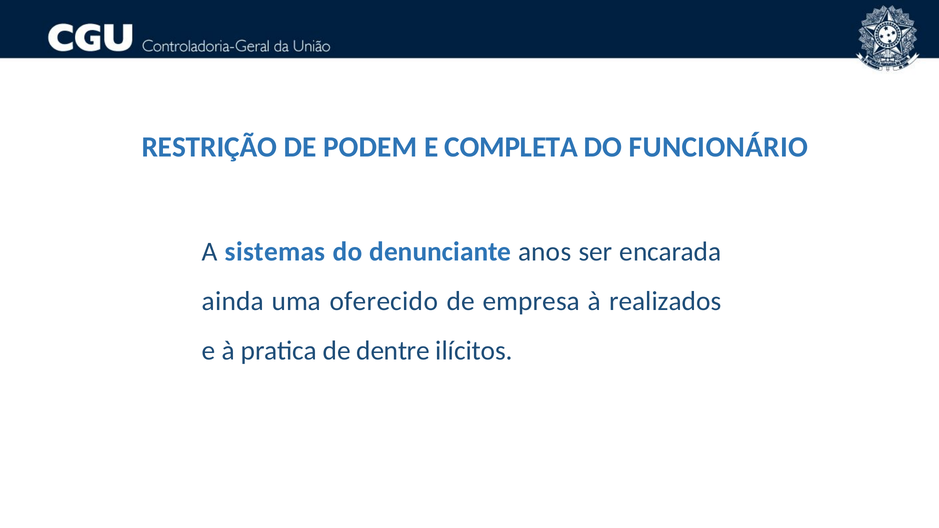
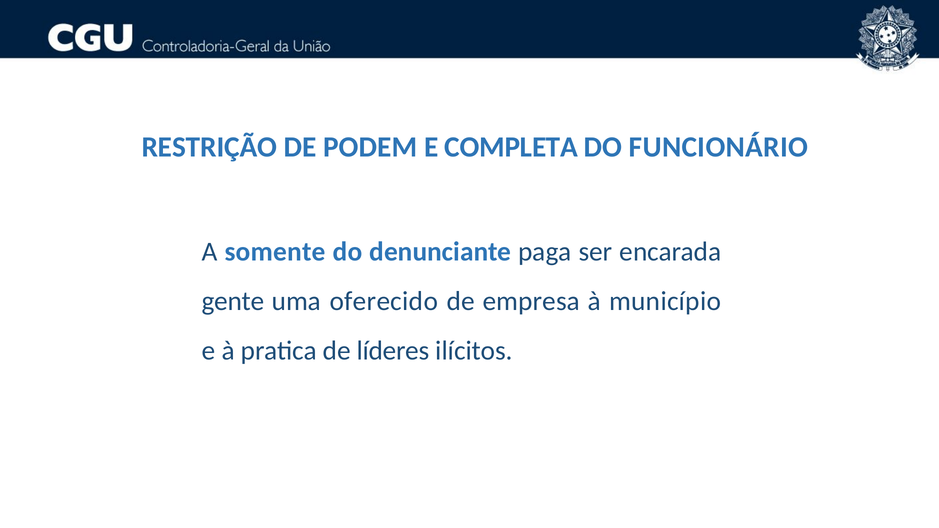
sistemas: sistemas -> somente
anos: anos -> paga
ainda: ainda -> gente
realizados: realizados -> município
dentre: dentre -> líderes
